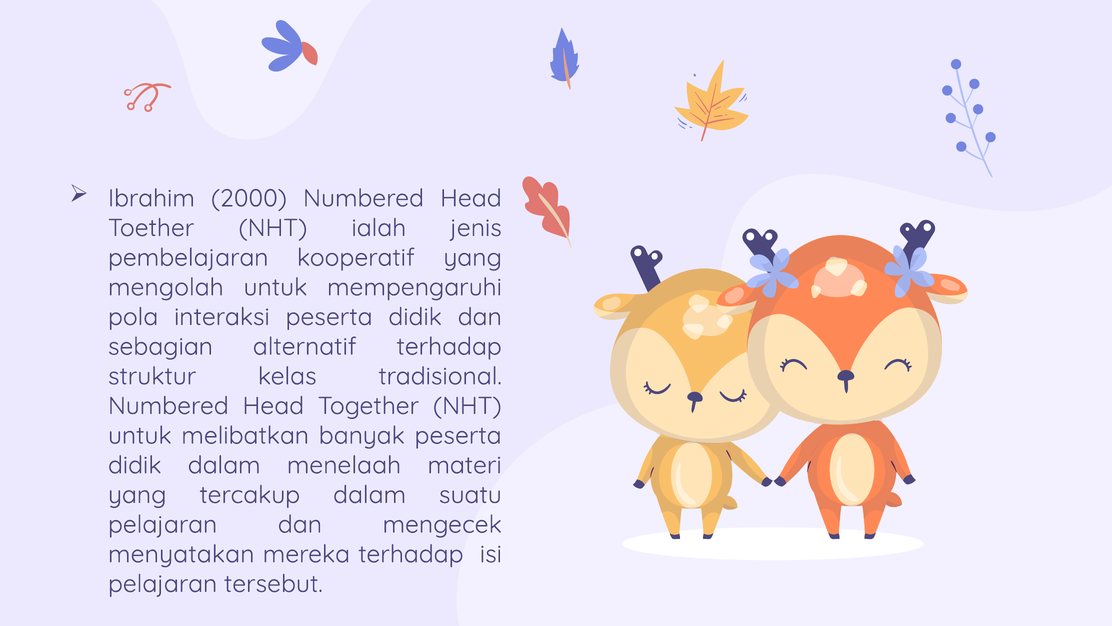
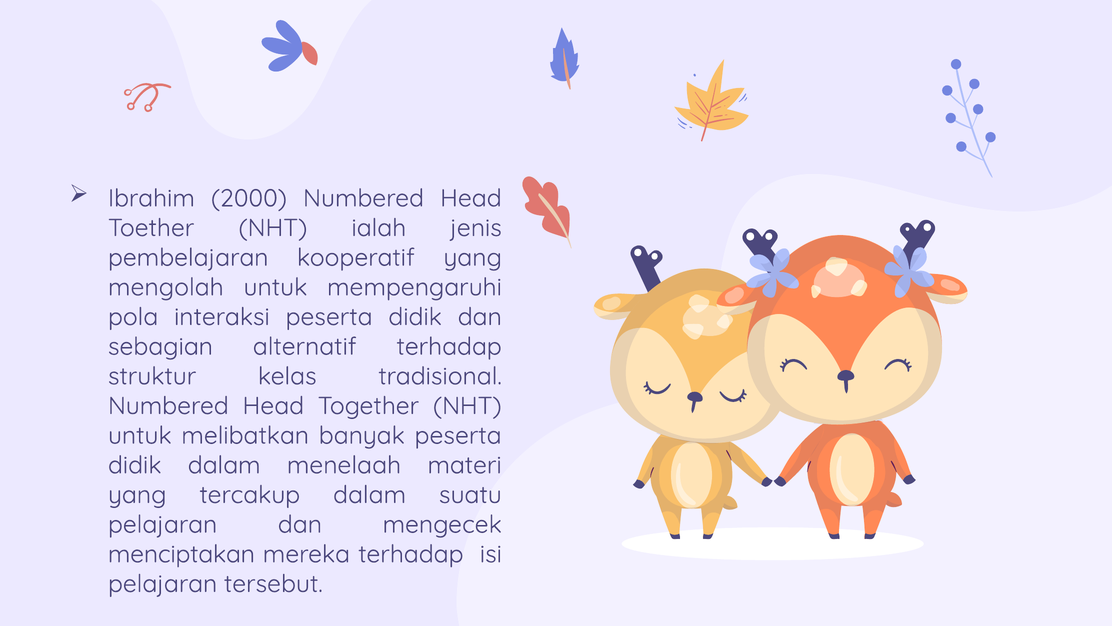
menyatakan: menyatakan -> menciptakan
